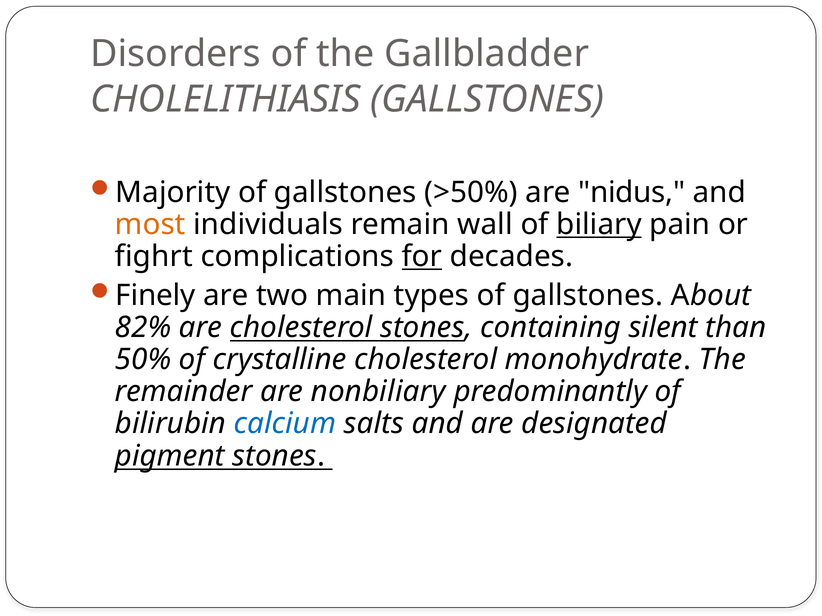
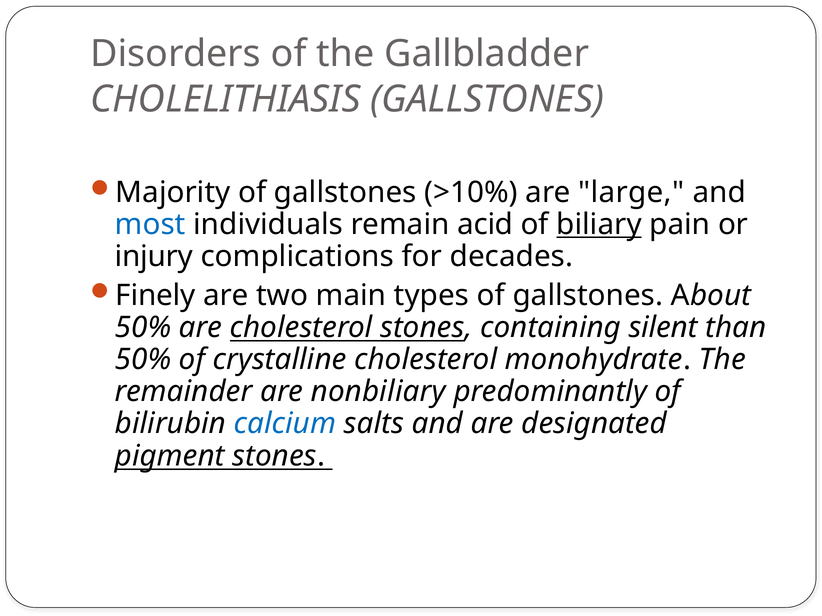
>50%: >50% -> >10%
nidus: nidus -> large
most colour: orange -> blue
wall: wall -> acid
fighrt: fighrt -> injury
for underline: present -> none
82% at (143, 328): 82% -> 50%
